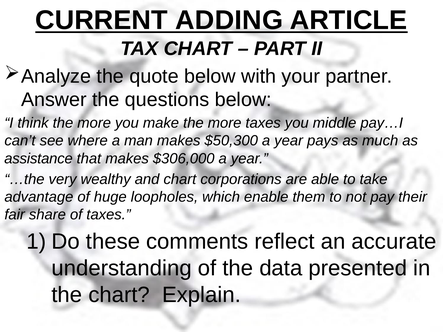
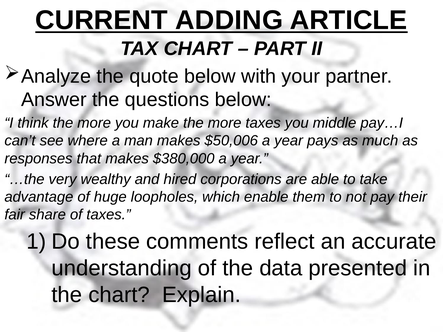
$50,300: $50,300 -> $50,006
assistance: assistance -> responses
$306,000: $306,000 -> $380,000
and chart: chart -> hired
